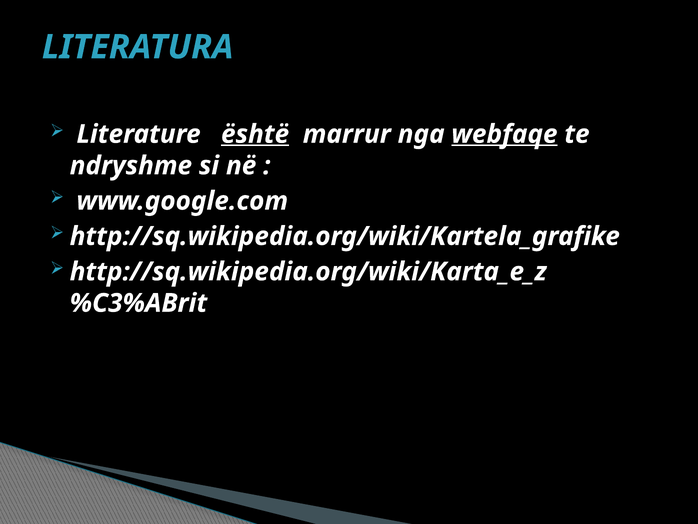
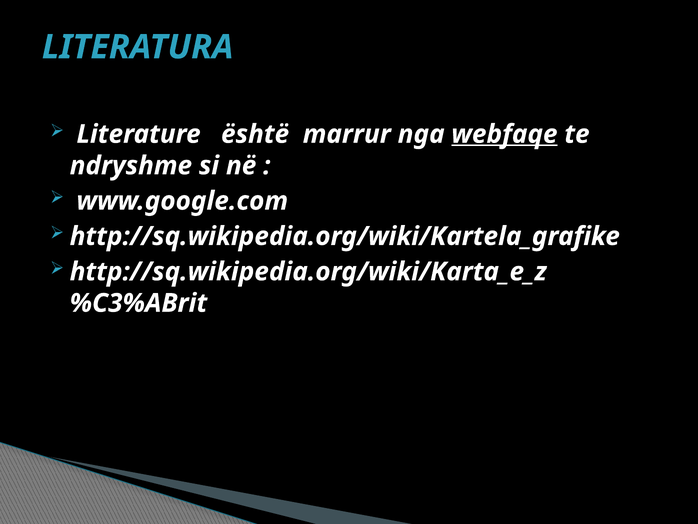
është underline: present -> none
